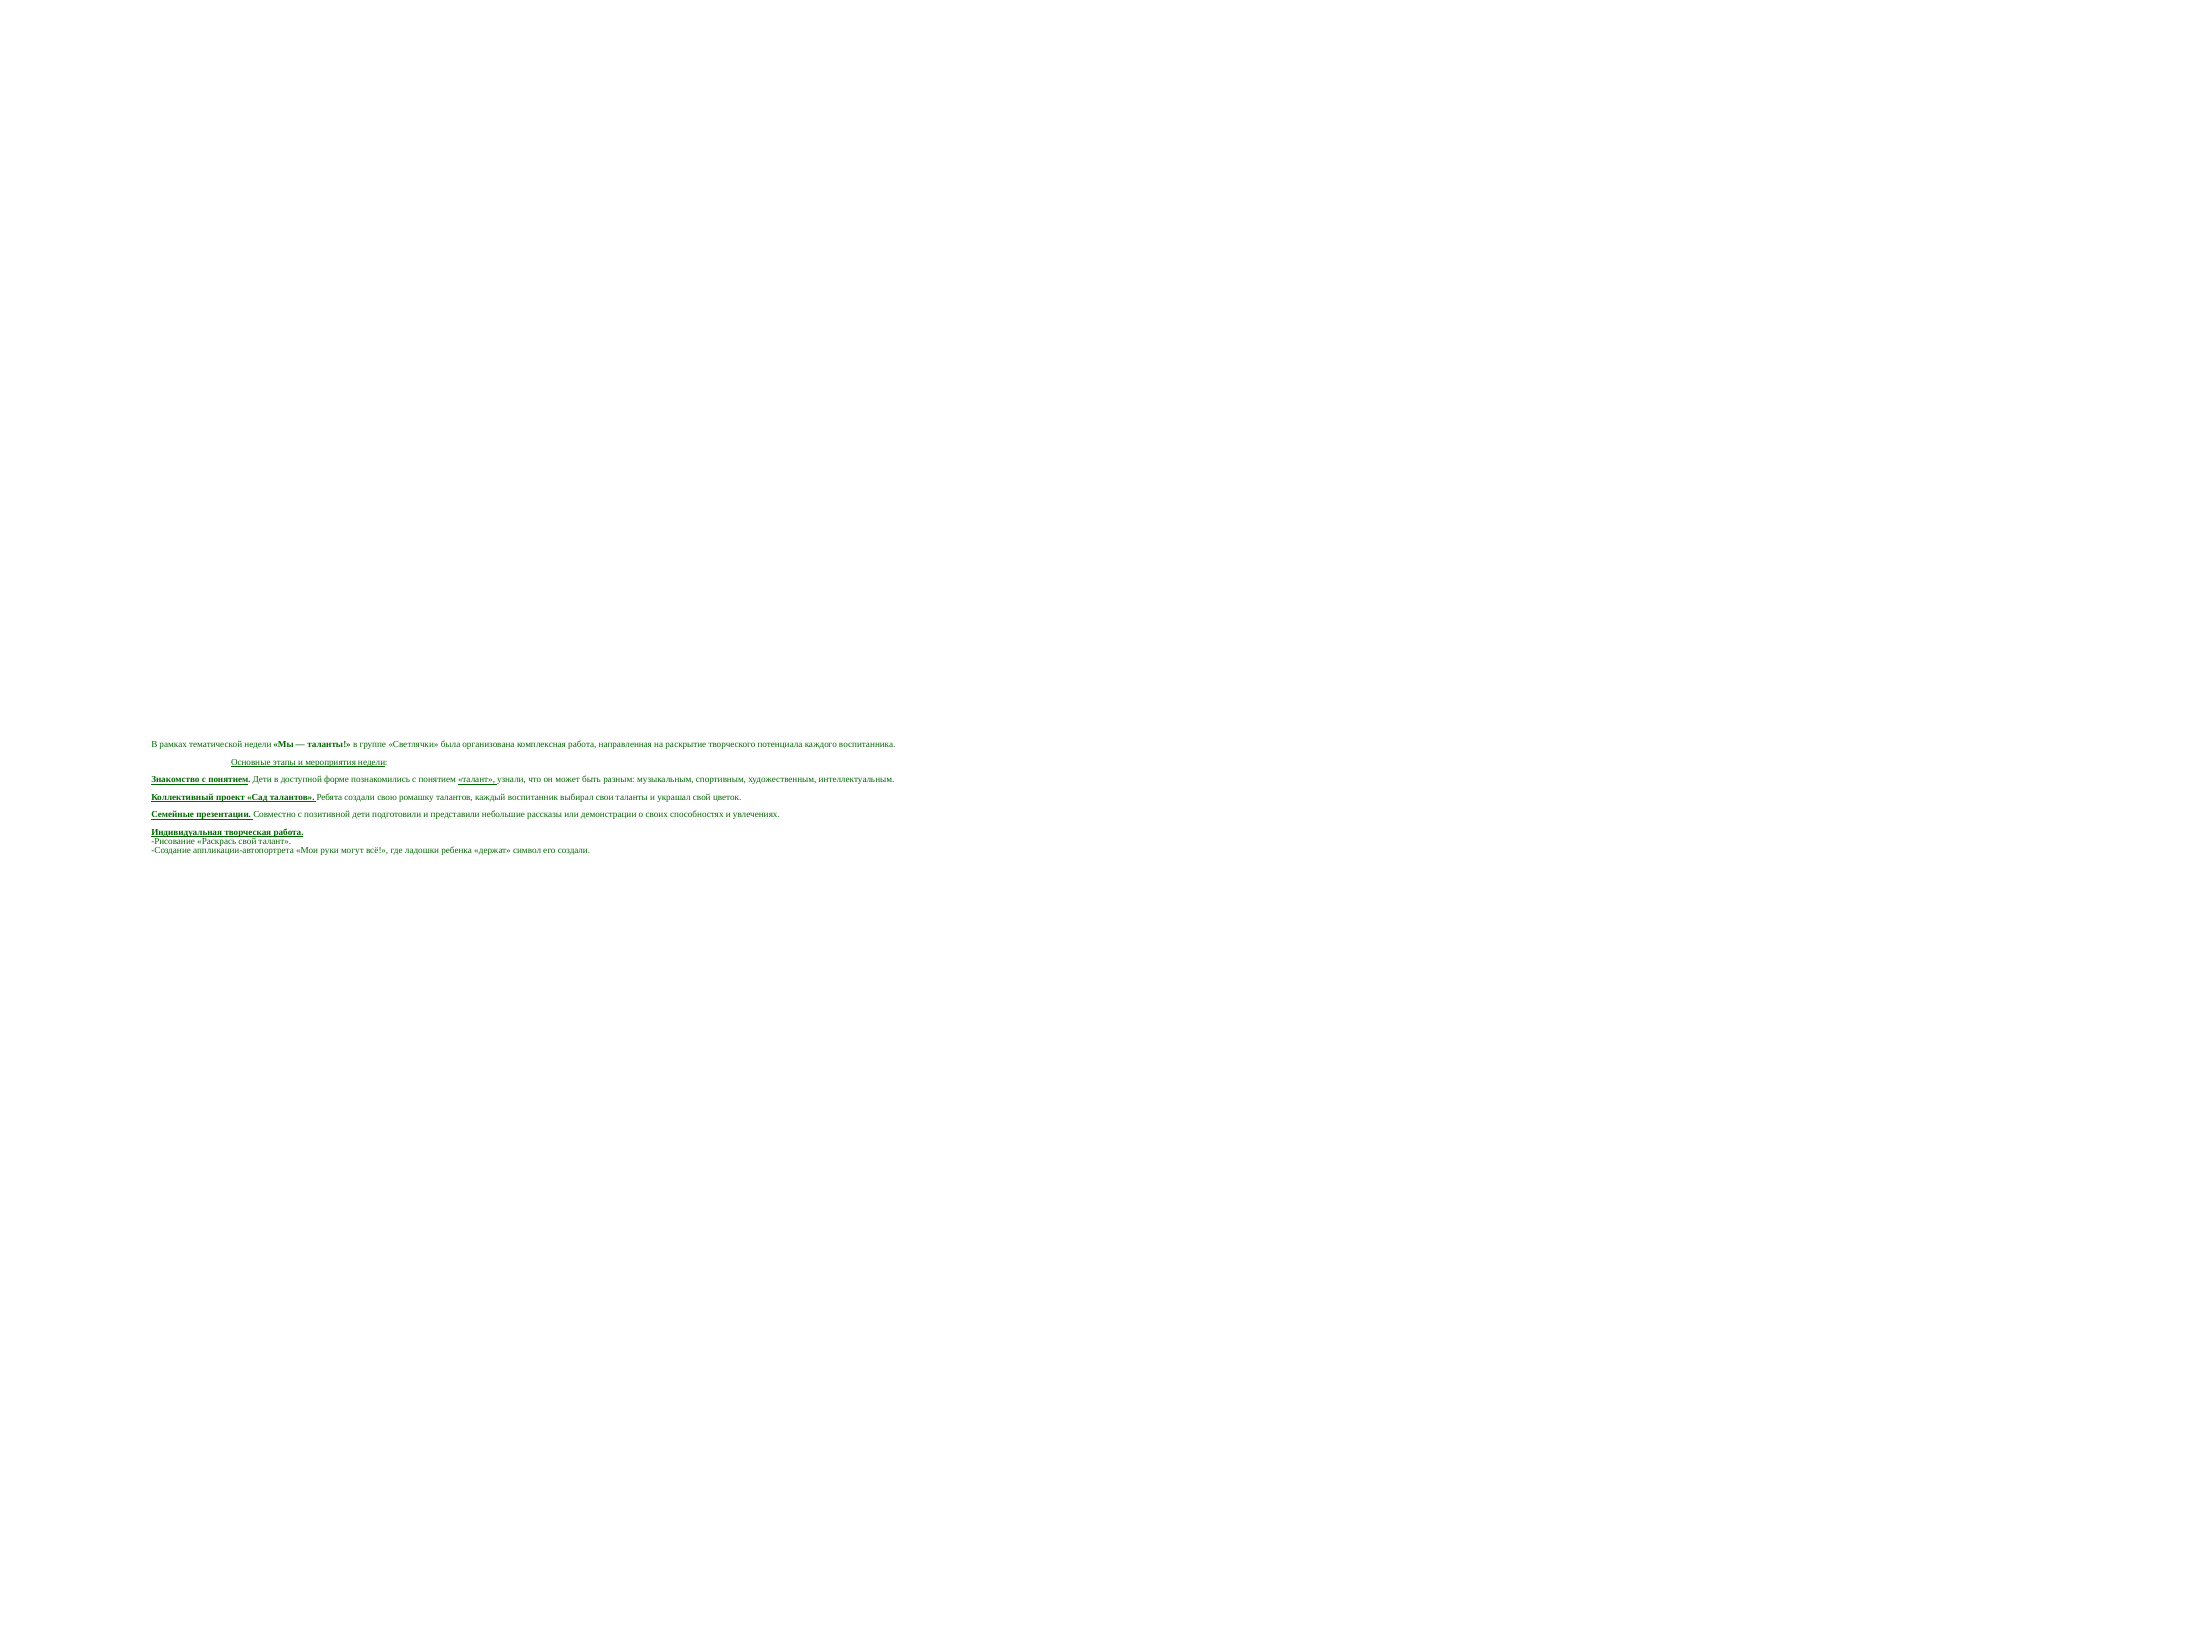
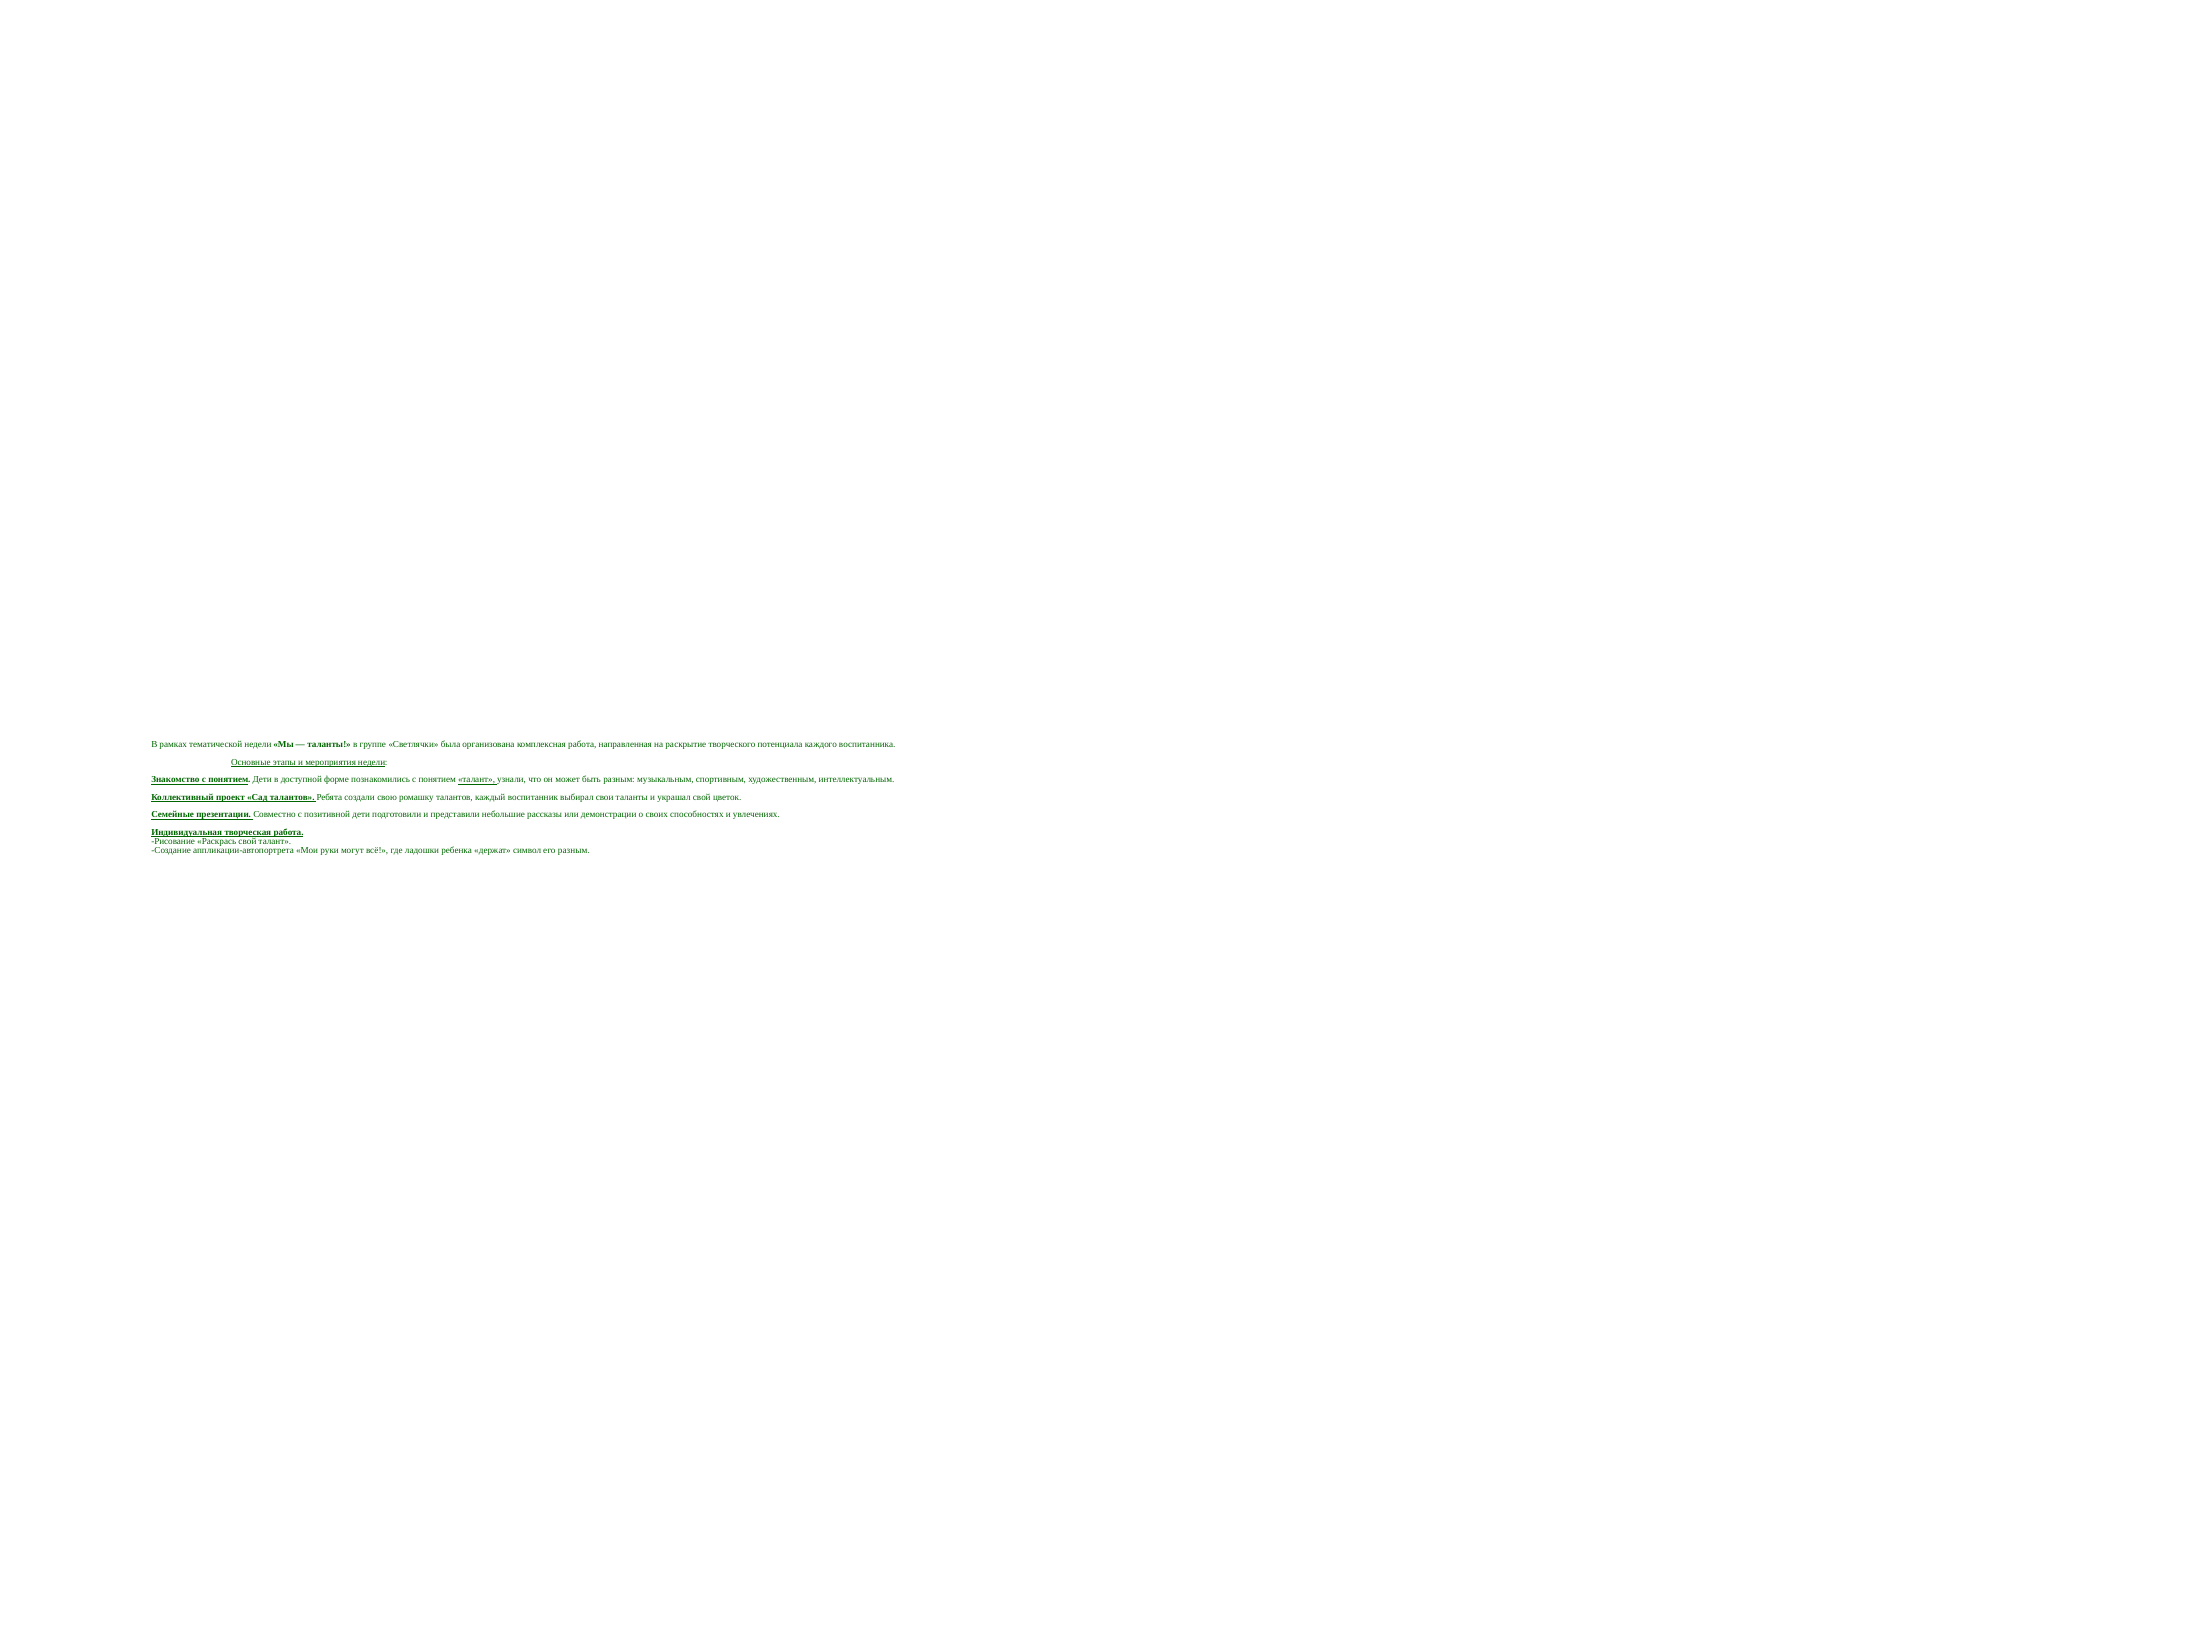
его создали: создали -> разным
